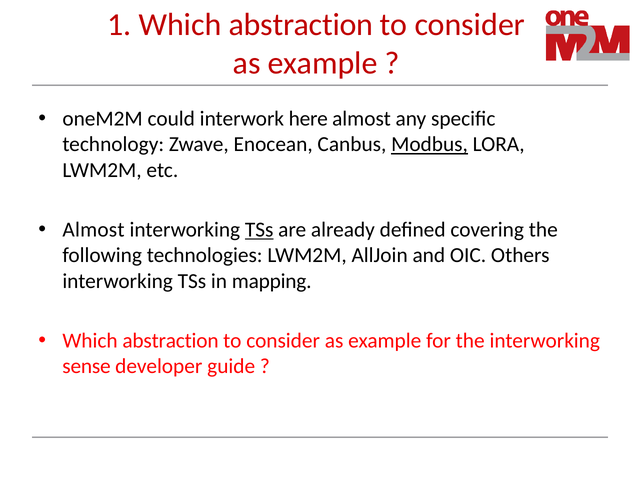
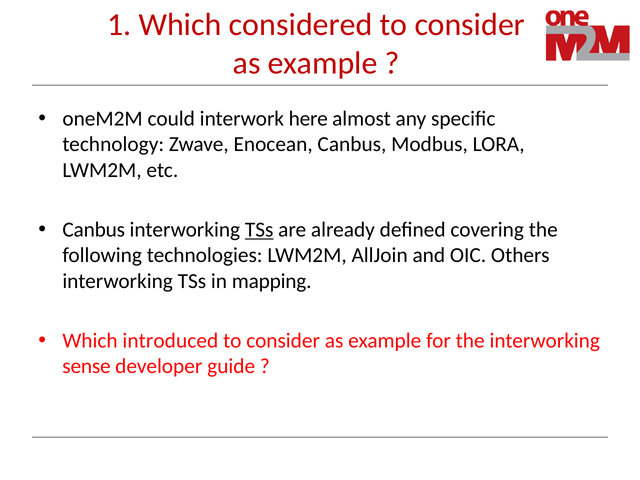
1 Which abstraction: abstraction -> considered
Modbus underline: present -> none
Almost at (94, 230): Almost -> Canbus
abstraction at (171, 341): abstraction -> introduced
